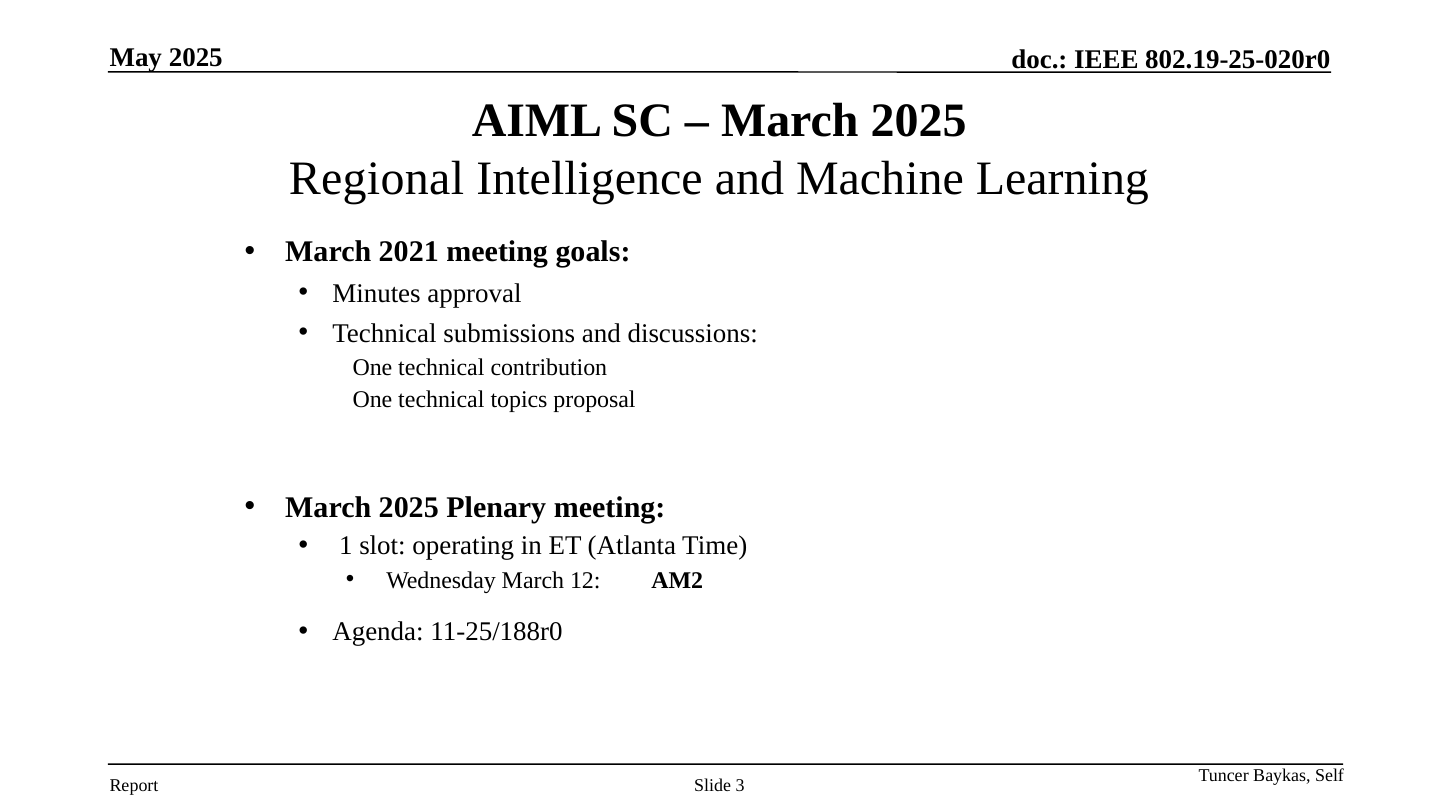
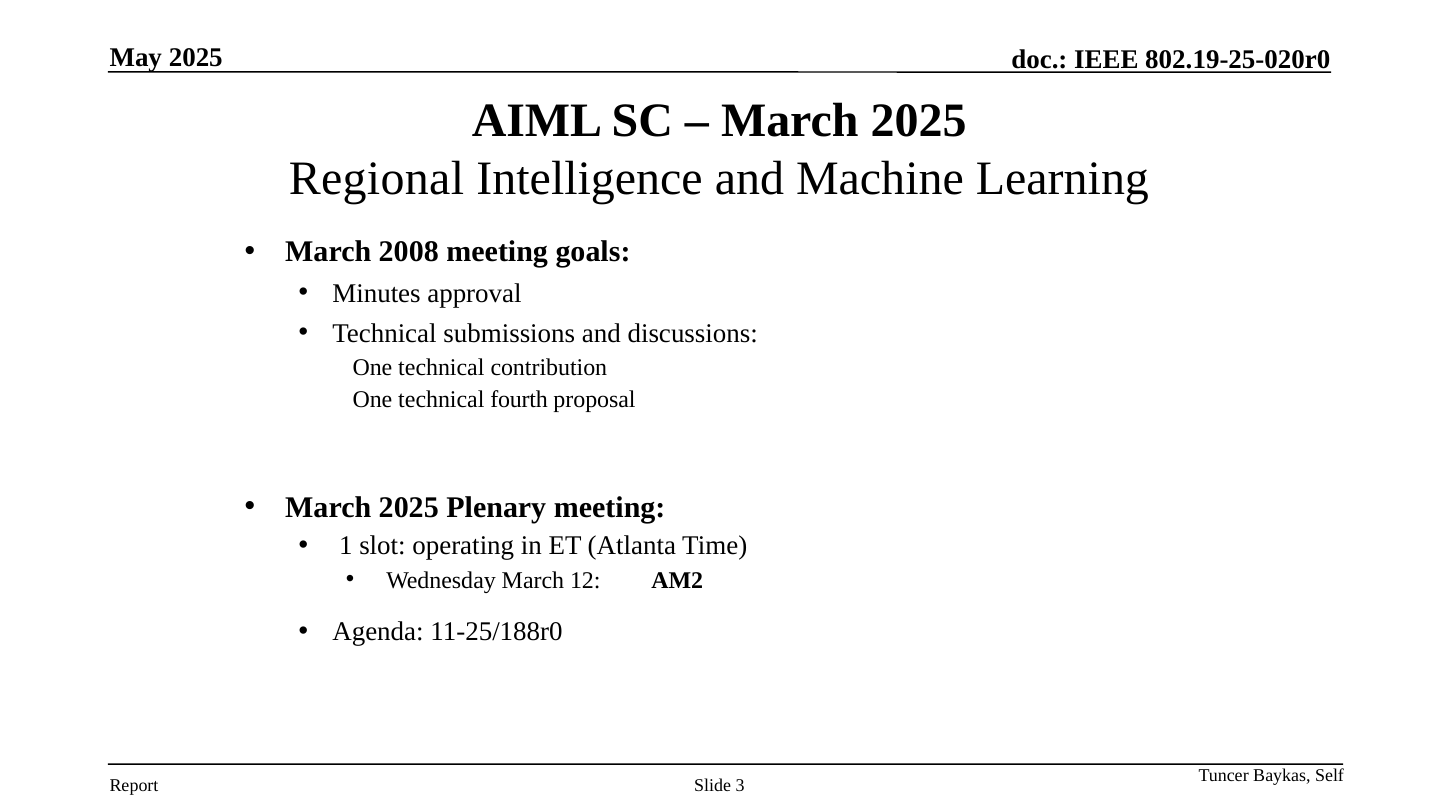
2021: 2021 -> 2008
topics: topics -> fourth
